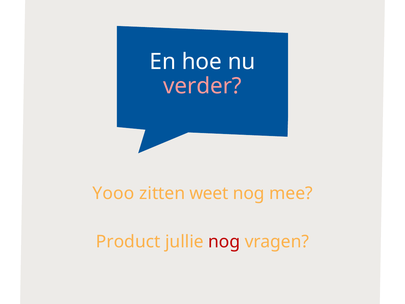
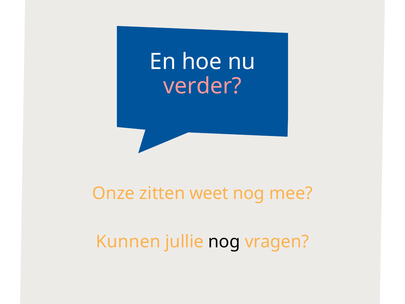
Yooo: Yooo -> Onze
Product: Product -> Kunnen
nog at (224, 242) colour: red -> black
